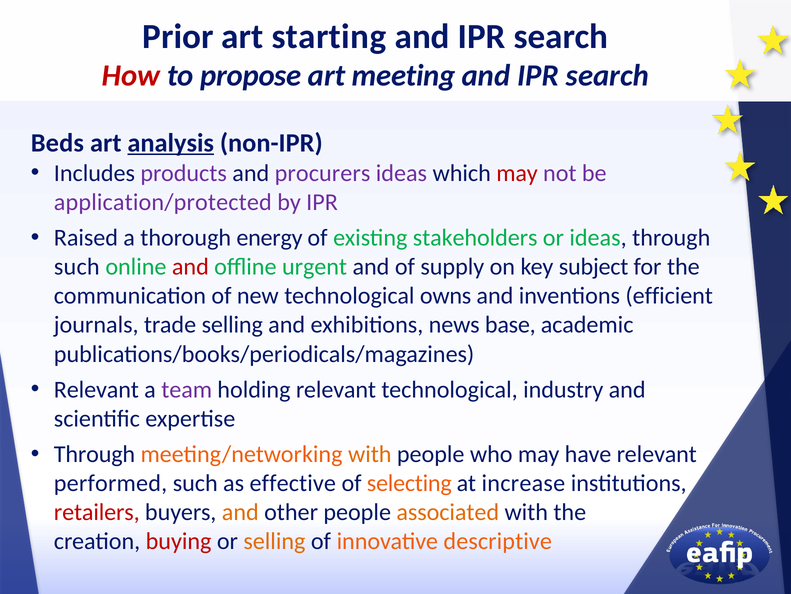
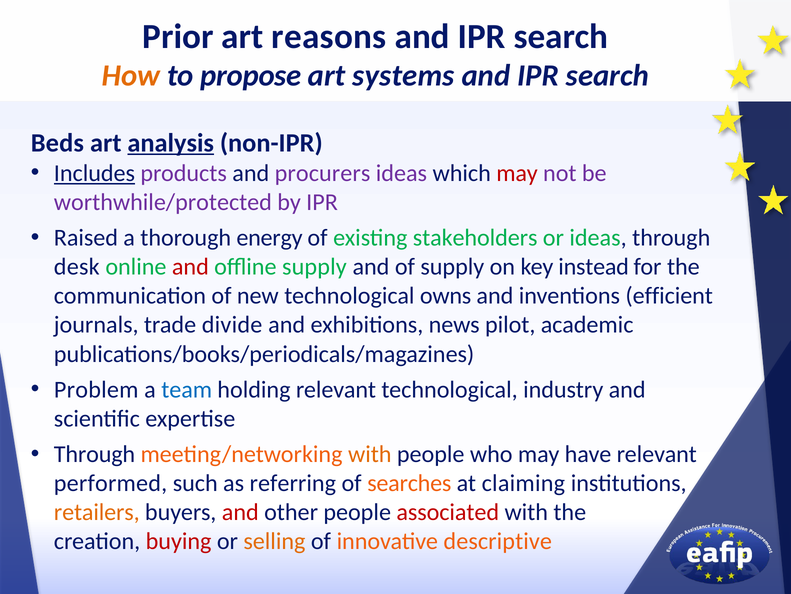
starting: starting -> reasons
How colour: red -> orange
meeting: meeting -> systems
Includes underline: none -> present
application/protected: application/protected -> worthwhile/protected
such at (77, 267): such -> desk
offline urgent: urgent -> supply
subject: subject -> instead
trade selling: selling -> divide
base: base -> pilot
Relevant at (96, 389): Relevant -> Problem
team colour: purple -> blue
effective: effective -> referring
selecting: selecting -> searches
increase: increase -> claiming
retailers colour: red -> orange
and at (240, 512) colour: orange -> red
associated colour: orange -> red
